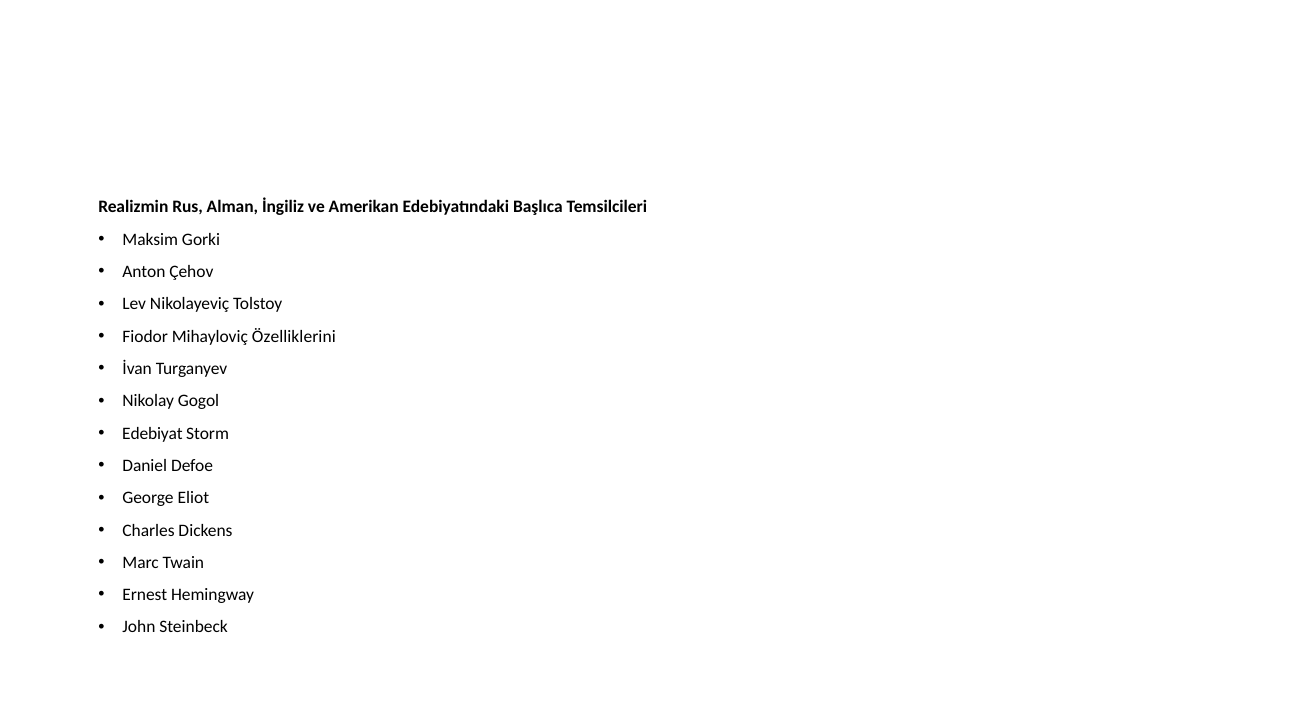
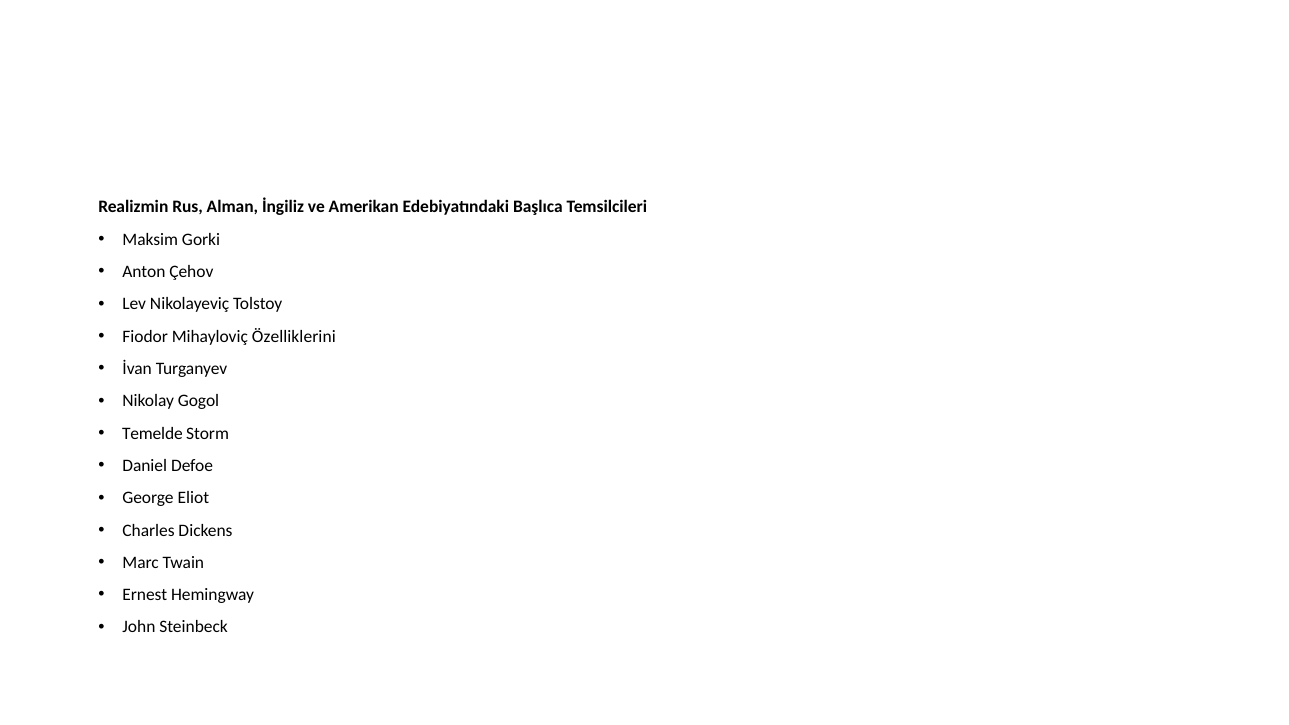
Edebiyat: Edebiyat -> Temelde
